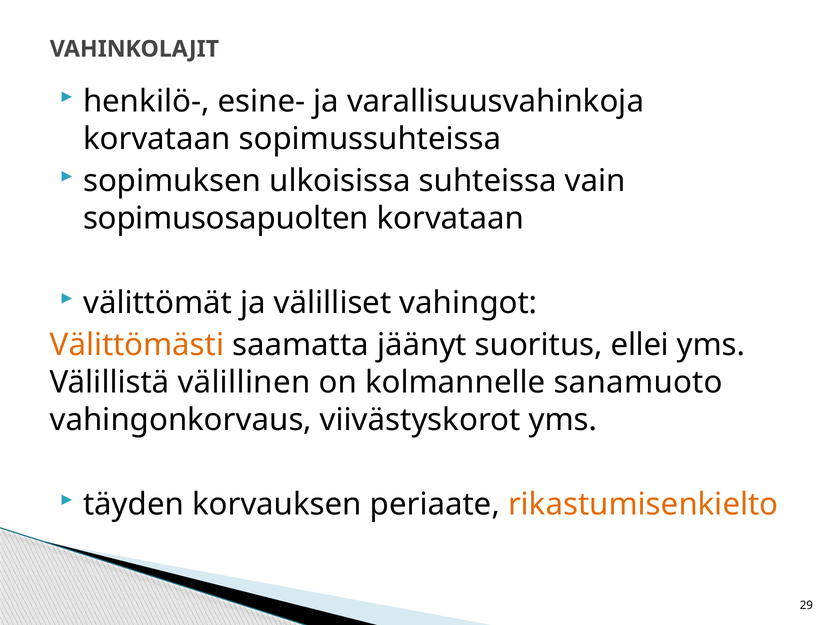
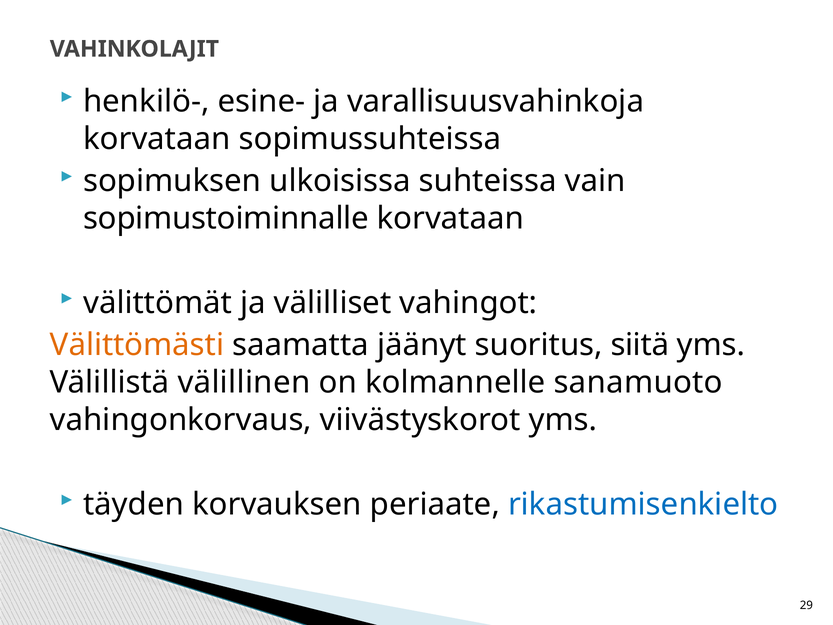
sopimusosapuolten: sopimusosapuolten -> sopimustoiminnalle
ellei: ellei -> siitä
rikastumisenkielto colour: orange -> blue
